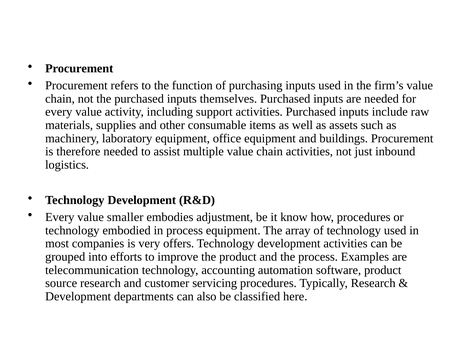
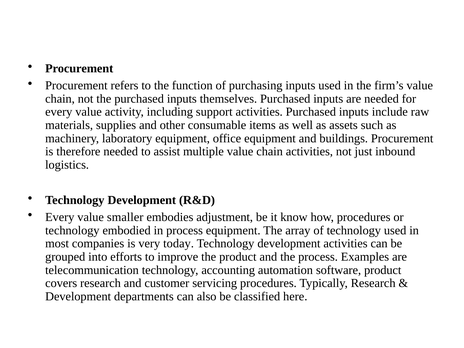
offers: offers -> today
source: source -> covers
